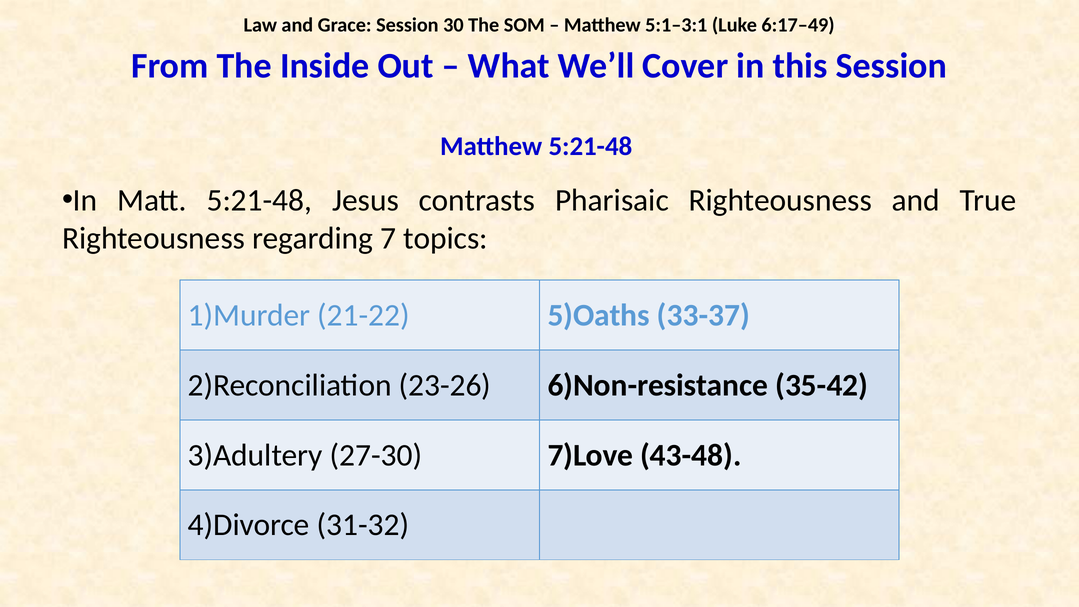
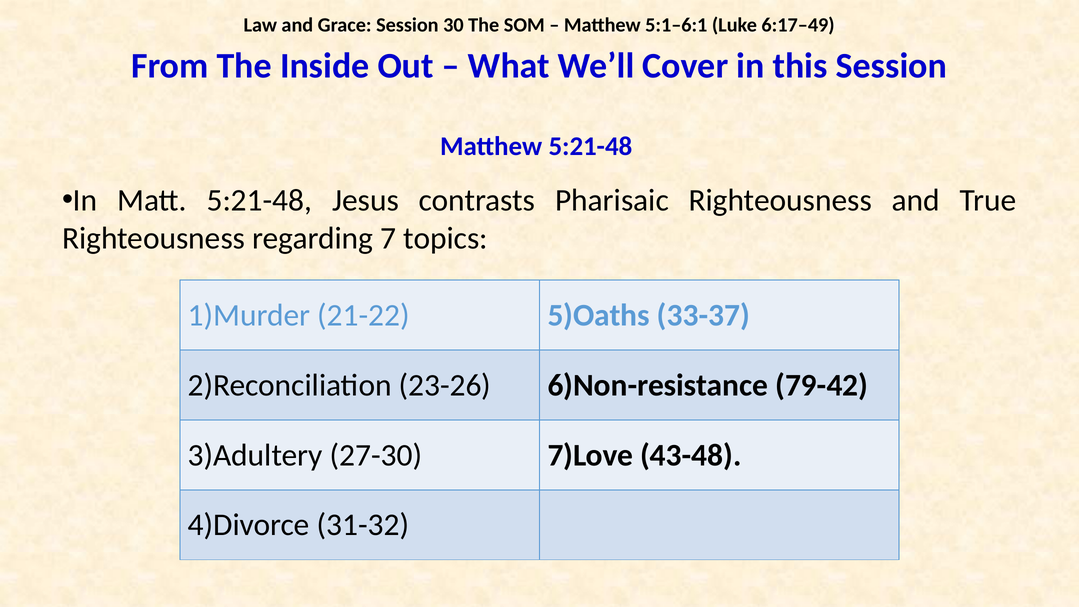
5:1–3:1: 5:1–3:1 -> 5:1–6:1
35-42: 35-42 -> 79-42
